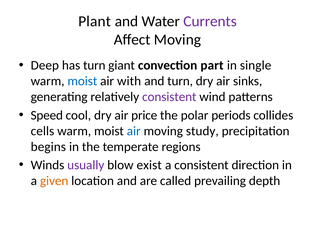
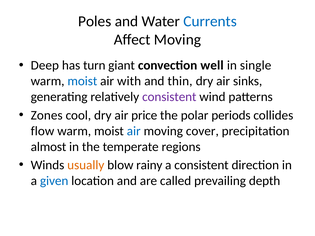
Plant: Plant -> Poles
Currents colour: purple -> blue
part: part -> well
and turn: turn -> thin
Speed: Speed -> Zones
cells: cells -> flow
study: study -> cover
begins: begins -> almost
usually colour: purple -> orange
exist: exist -> rainy
given colour: orange -> blue
